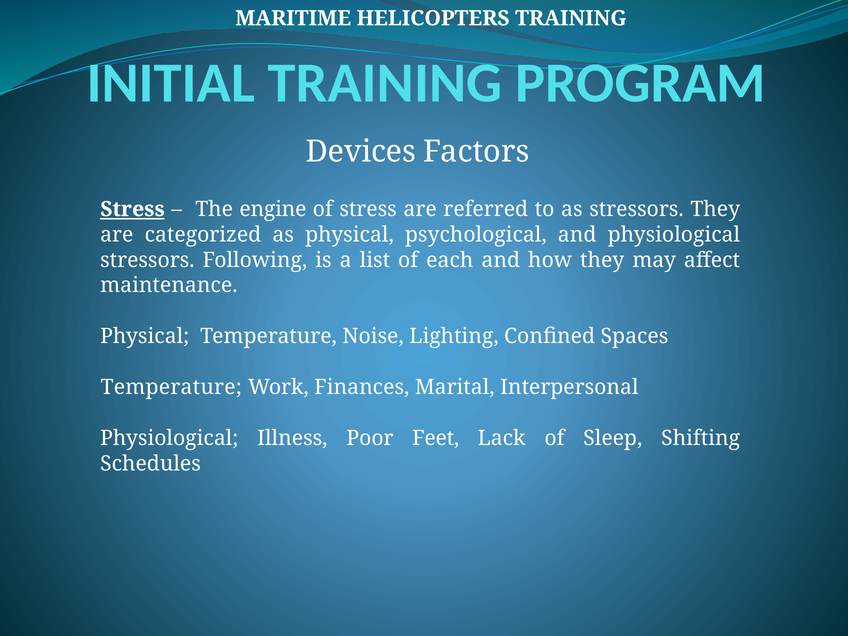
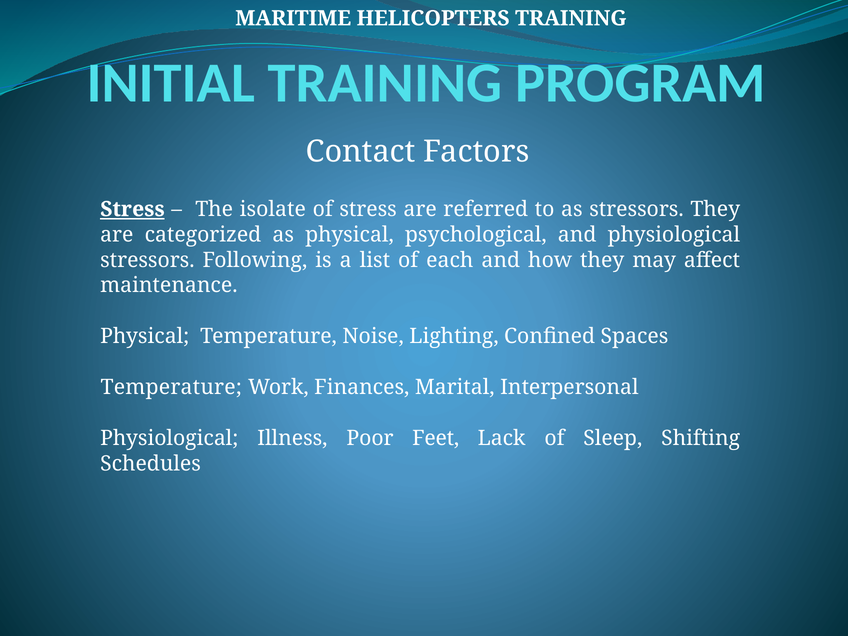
Devices: Devices -> Contact
engine: engine -> isolate
